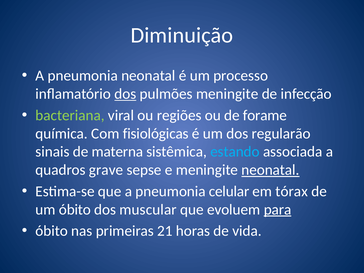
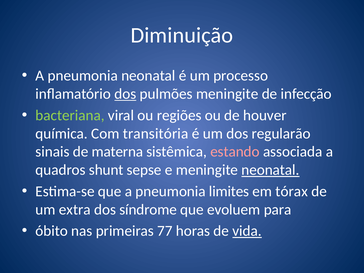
forame: forame -> houver
fisiológicas: fisiológicas -> transitória
estando colour: light blue -> pink
grave: grave -> shunt
celular: celular -> limites
um óbito: óbito -> extra
muscular: muscular -> síndrome
para underline: present -> none
21: 21 -> 77
vida underline: none -> present
